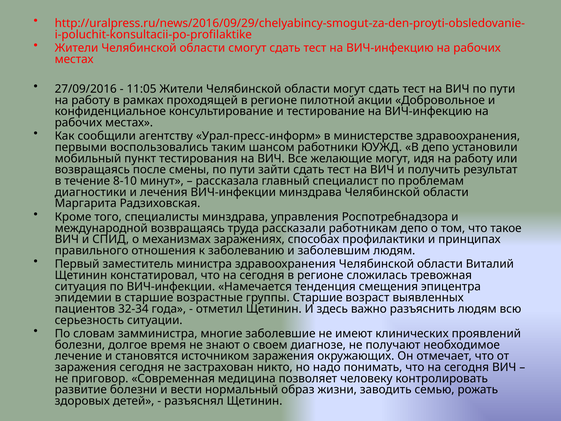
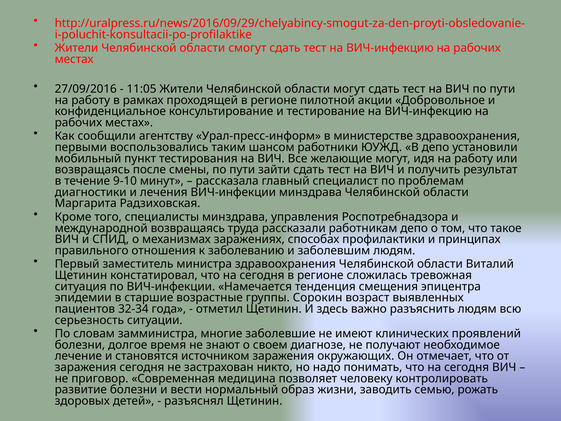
8-10: 8-10 -> 9-10
группы Старшие: Старшие -> Сорокин
